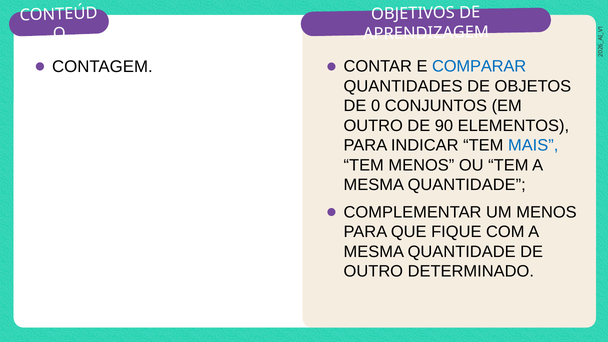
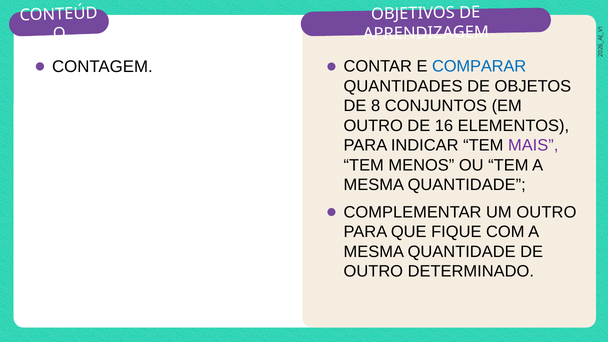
DE 0: 0 -> 8
90: 90 -> 16
MAIS colour: blue -> purple
UM MENOS: MENOS -> OUTRO
